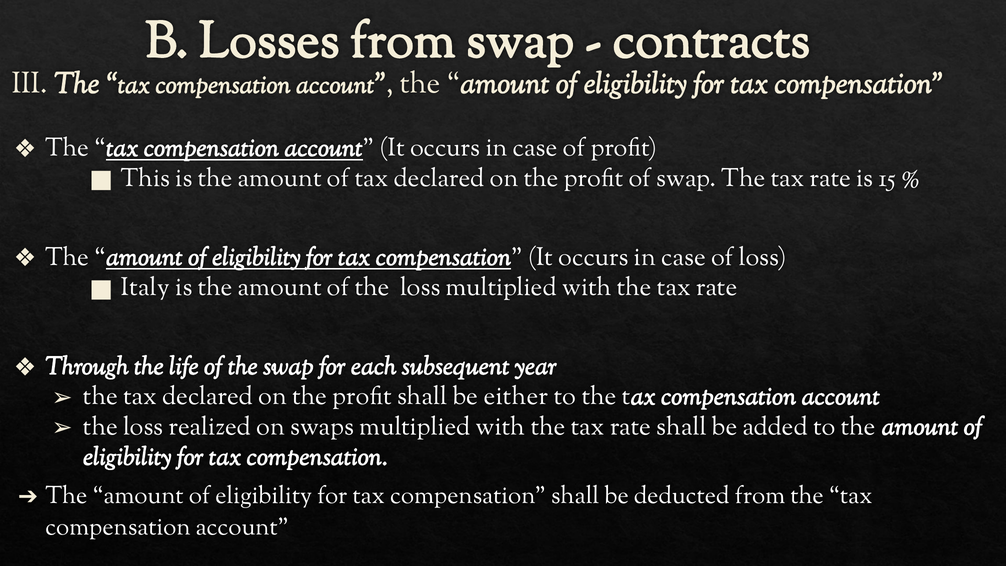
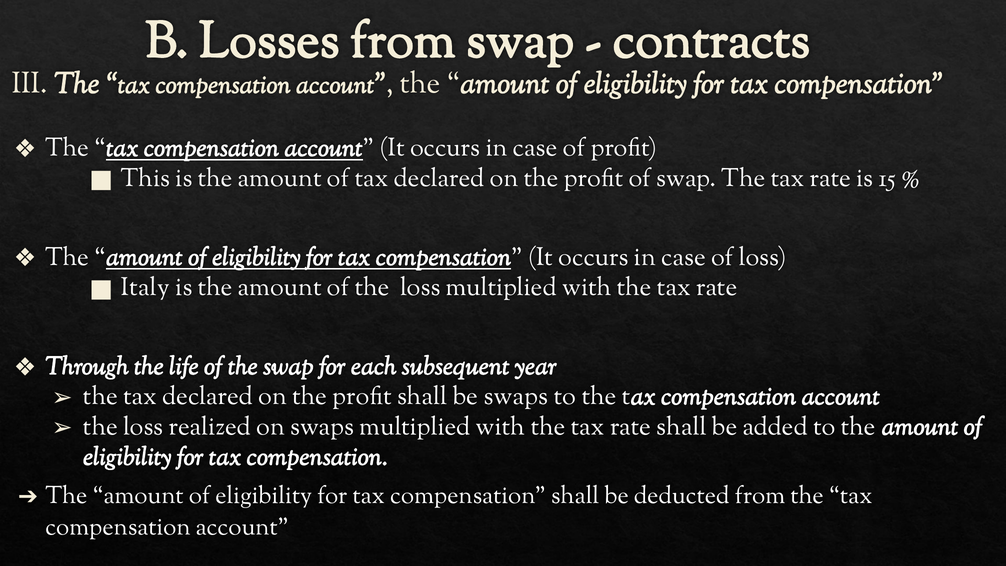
be either: either -> swaps
